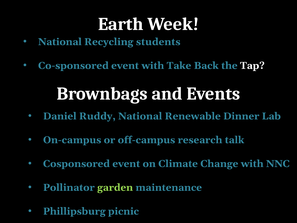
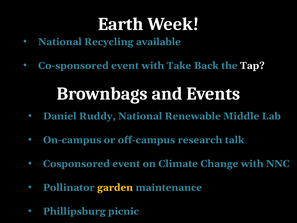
students: students -> available
Dinner: Dinner -> Middle
garden colour: light green -> yellow
